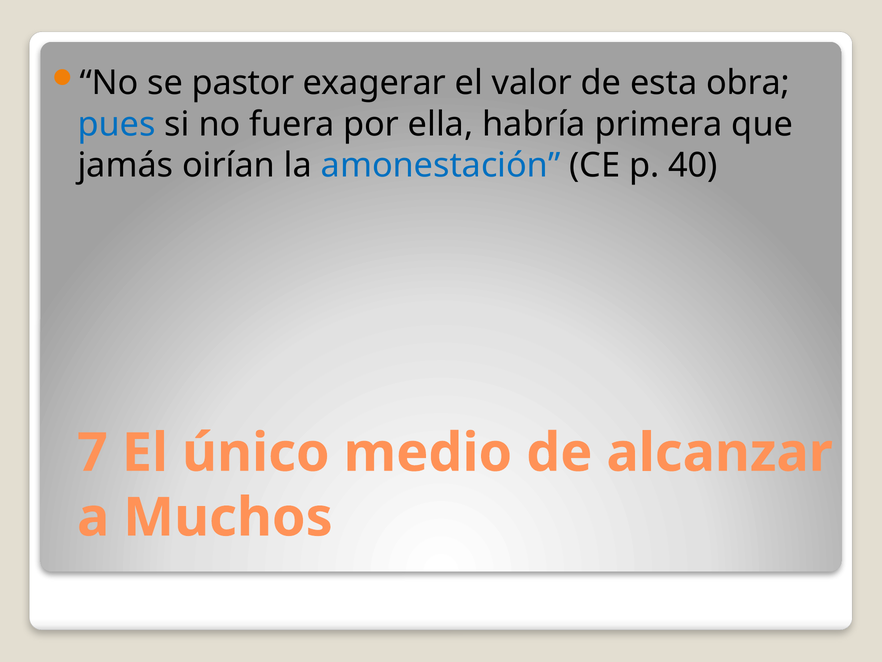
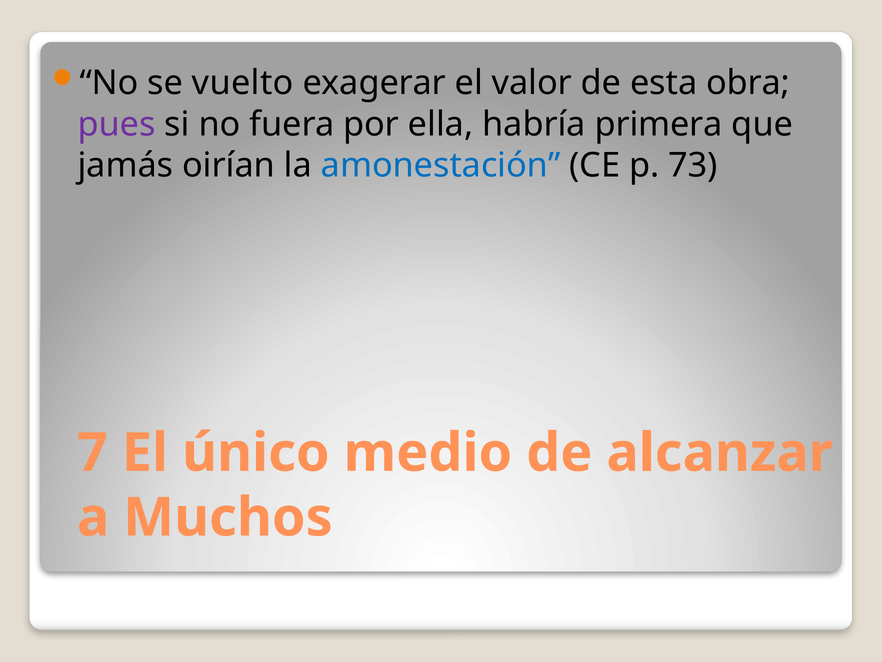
pastor: pastor -> vuelto
pues colour: blue -> purple
40: 40 -> 73
